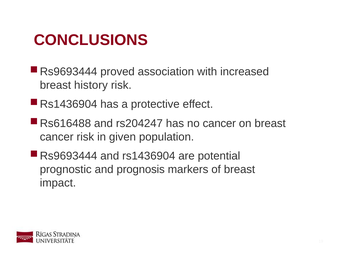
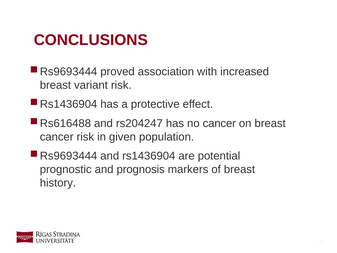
history: history -> variant
impact: impact -> history
